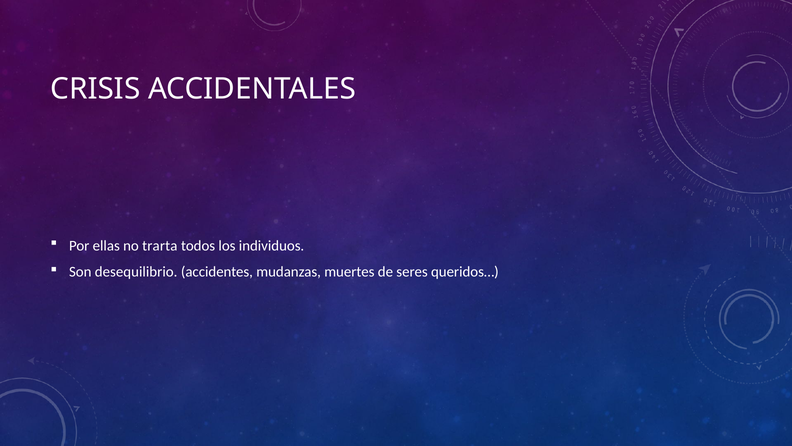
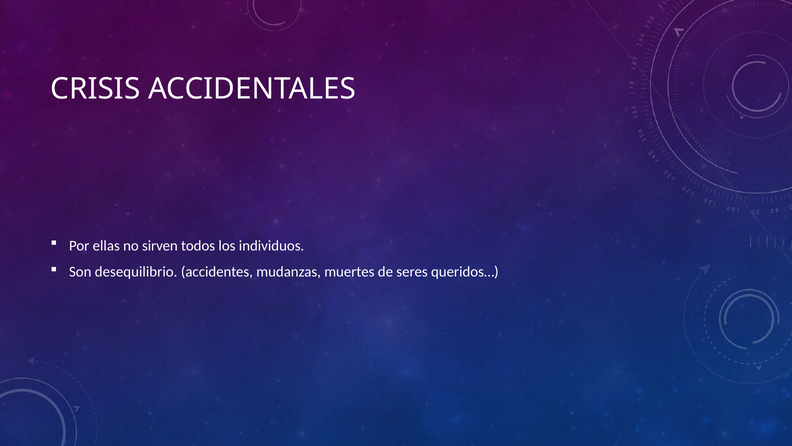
trarta: trarta -> sirven
